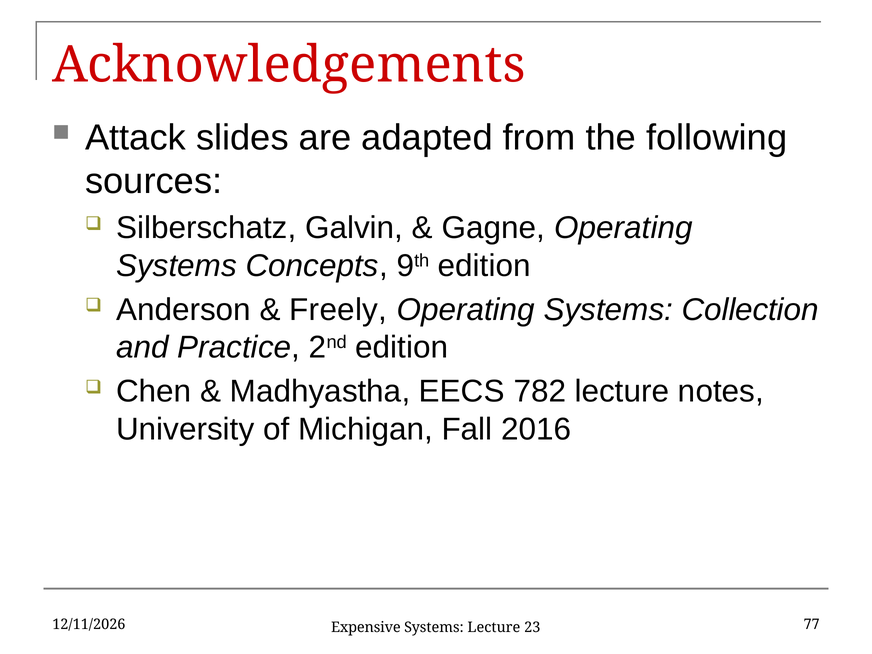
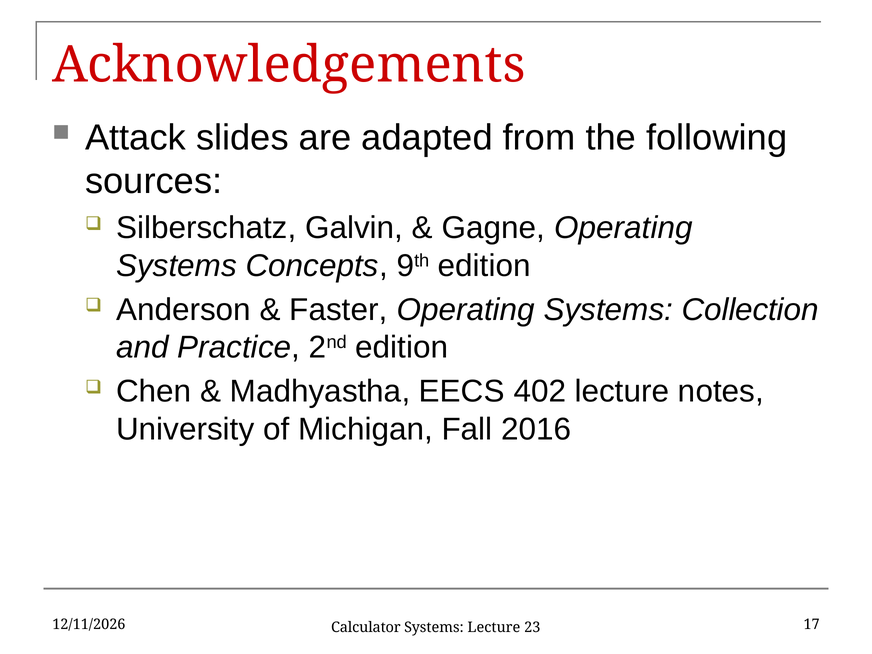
Freely: Freely -> Faster
782: 782 -> 402
77: 77 -> 17
Expensive: Expensive -> Calculator
